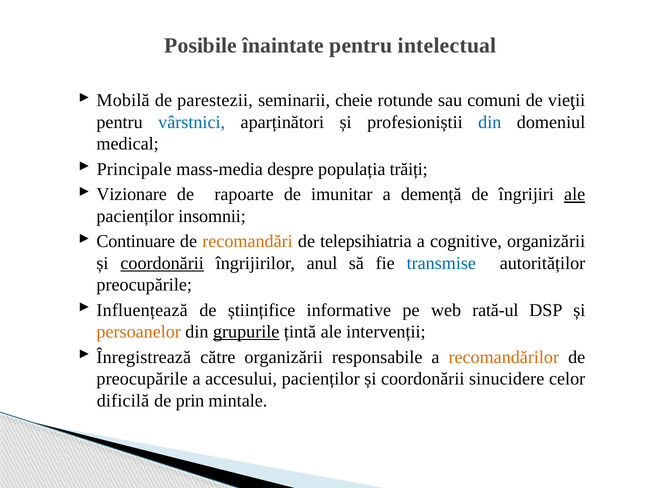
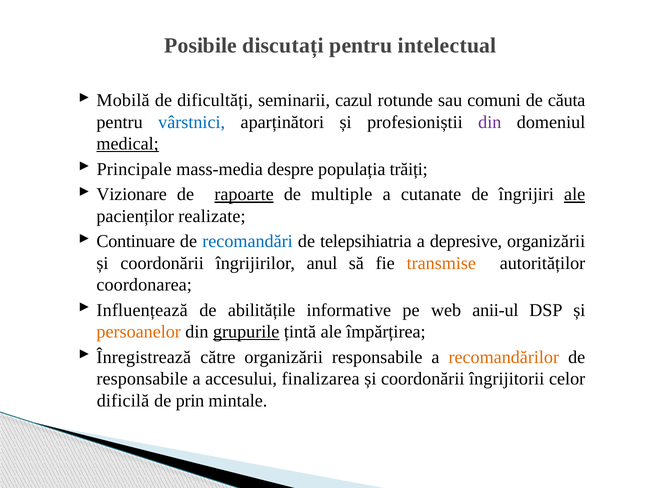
înaintate: înaintate -> discutați
parestezii: parestezii -> dificultăți
cheie: cheie -> cazul
vieţii: vieţii -> căuta
din at (490, 122) colour: blue -> purple
medical underline: none -> present
rapoarte underline: none -> present
imunitar: imunitar -> multiple
demență: demență -> cutanate
insomnii: insomnii -> realizate
recomandări colour: orange -> blue
cognitive: cognitive -> depresive
coordonării at (162, 263) underline: present -> none
transmise colour: blue -> orange
preocupările at (144, 285): preocupările -> coordonarea
științifice: științifice -> abilitățile
rată-ul: rată-ul -> anii-ul
intervenții: intervenții -> împărțirea
preocupările at (142, 379): preocupările -> responsabile
accesului pacienților: pacienților -> finalizarea
sinucidere: sinucidere -> îngrijitorii
